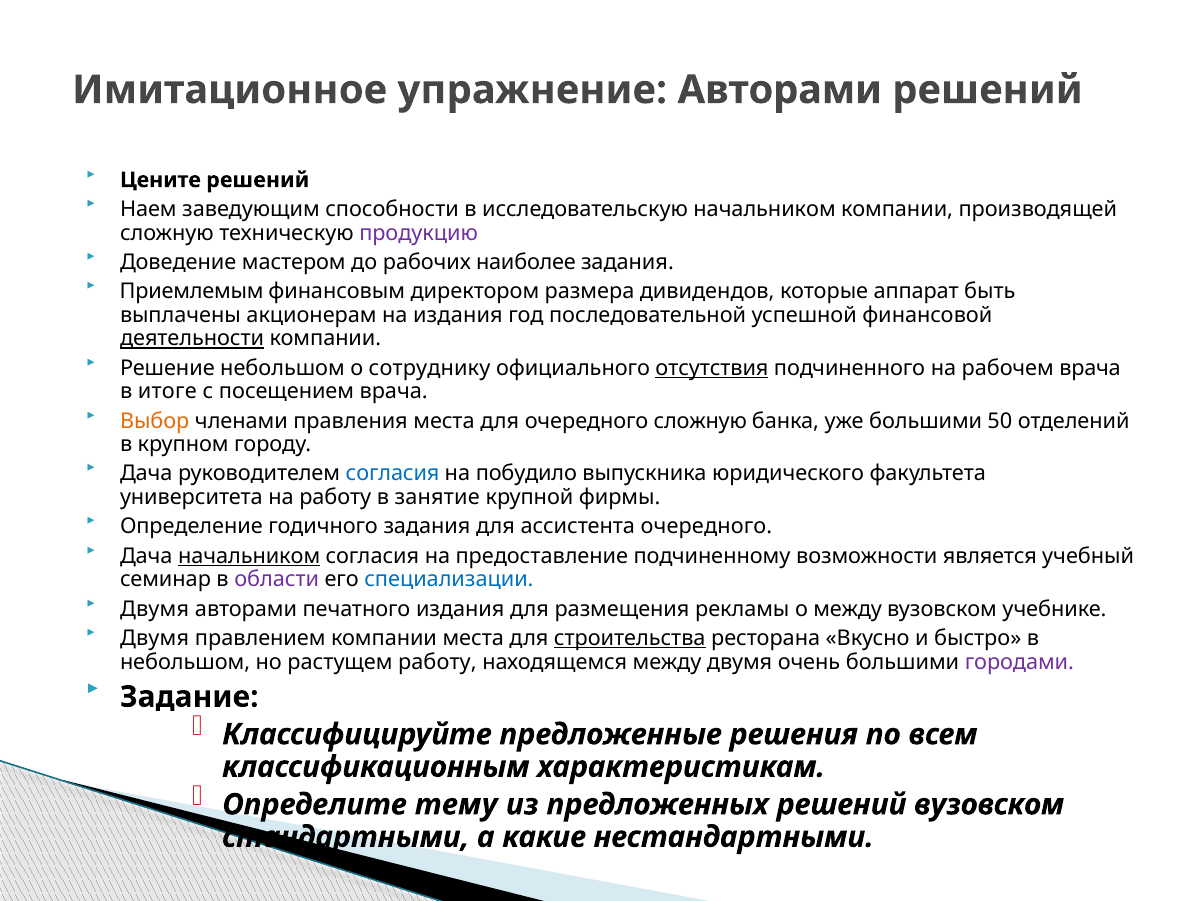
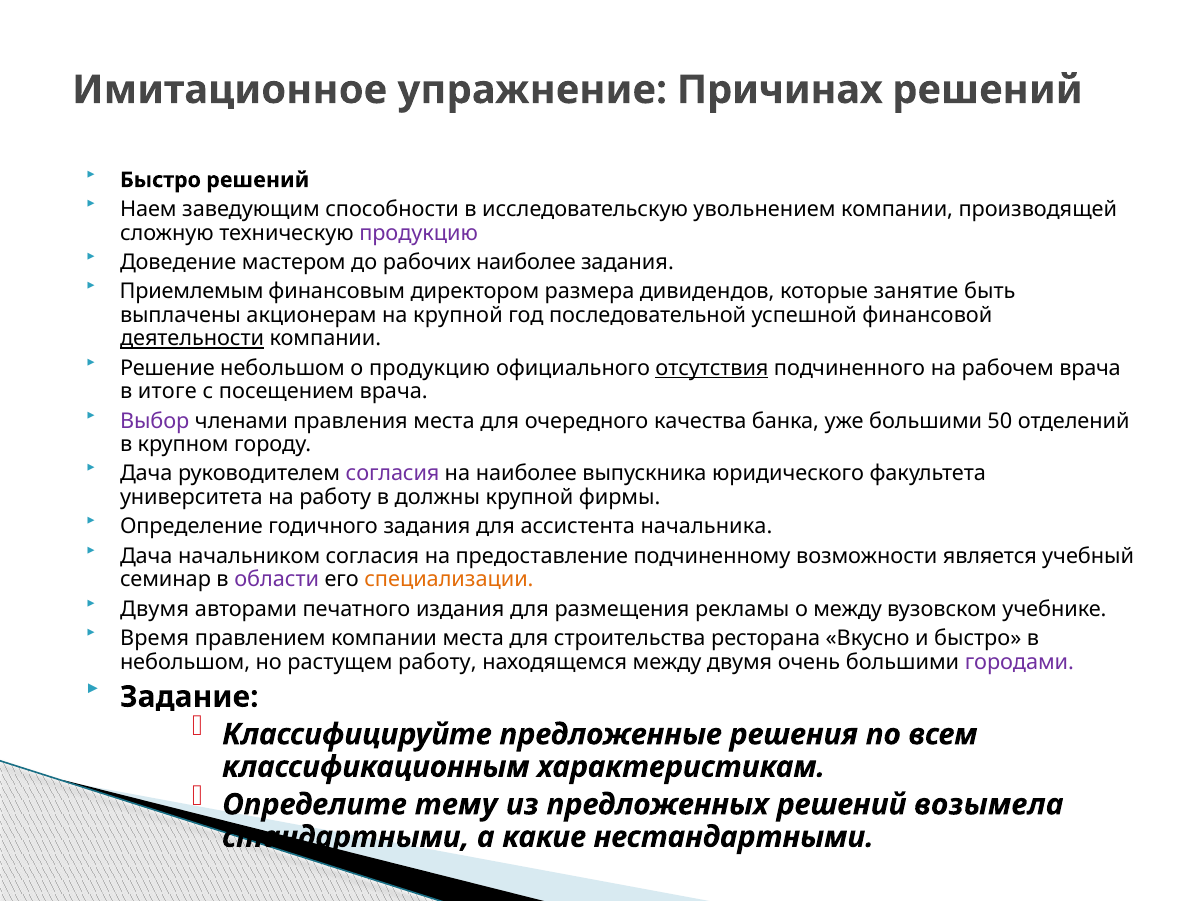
упражнение Авторами: Авторами -> Причинах
Цените at (160, 180): Цените -> Быстро
исследовательскую начальником: начальником -> увольнением
аппарат: аппарат -> занятие
на издания: издания -> крупной
о сотруднику: сотруднику -> продукцию
Выбор colour: orange -> purple
очередного сложную: сложную -> качества
согласия at (393, 474) colour: blue -> purple
на побудило: побудило -> наиболее
занятие: занятие -> должны
ассистента очередного: очередного -> начальника
начальником at (249, 556) underline: present -> none
специализации colour: blue -> orange
Двумя at (155, 639): Двумя -> Время
строительства underline: present -> none
решений вузовском: вузовском -> возымела
